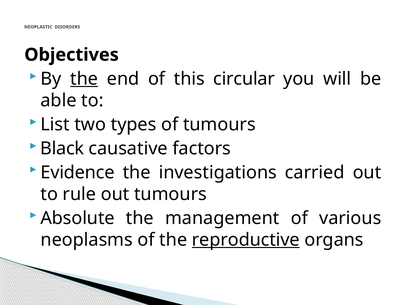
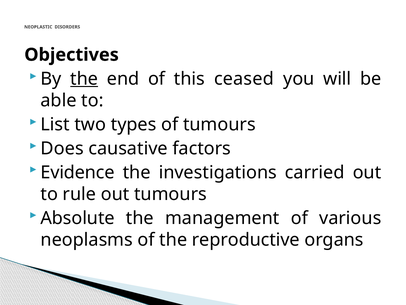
circular: circular -> ceased
Black: Black -> Does
reproductive underline: present -> none
